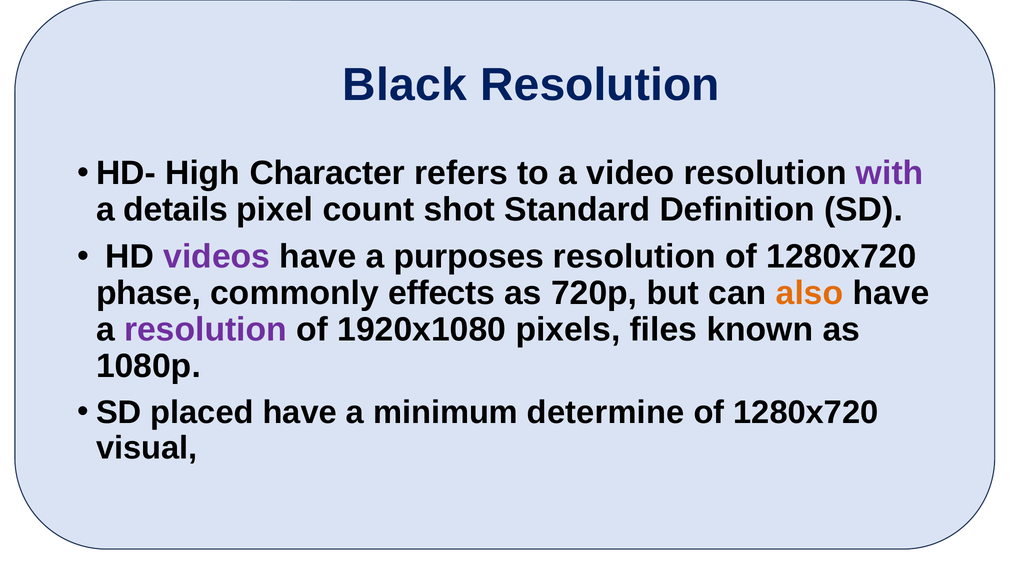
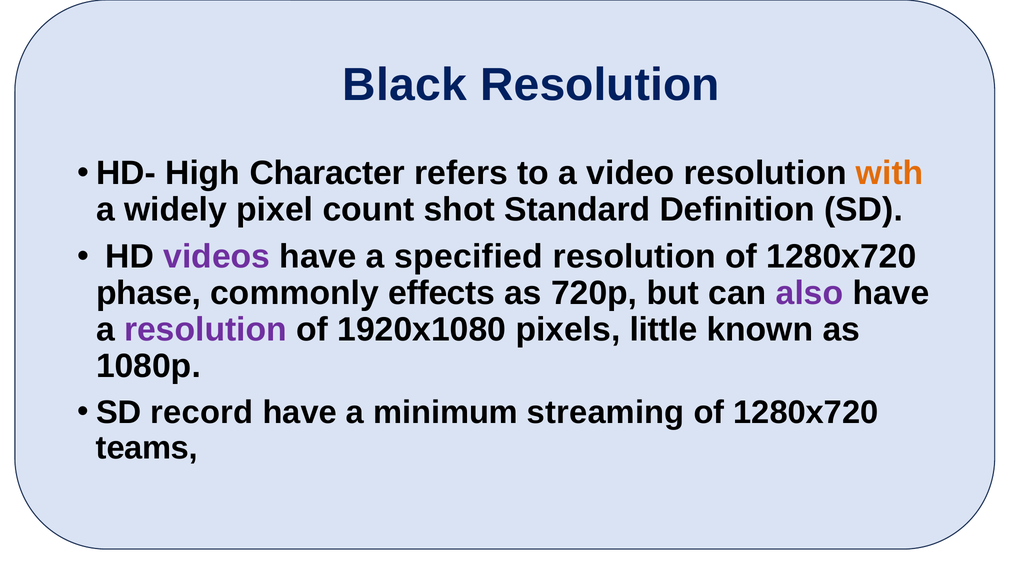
with colour: purple -> orange
details: details -> widely
purposes: purposes -> specified
also colour: orange -> purple
files: files -> little
placed: placed -> record
determine: determine -> streaming
visual: visual -> teams
